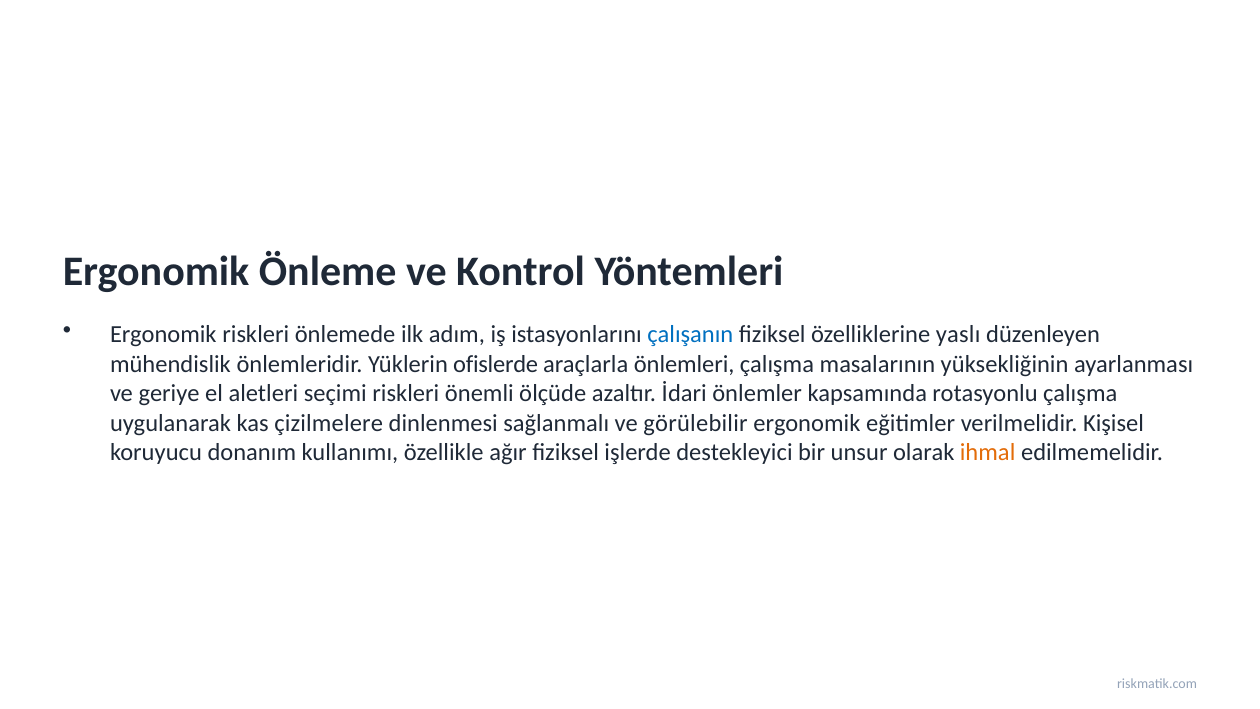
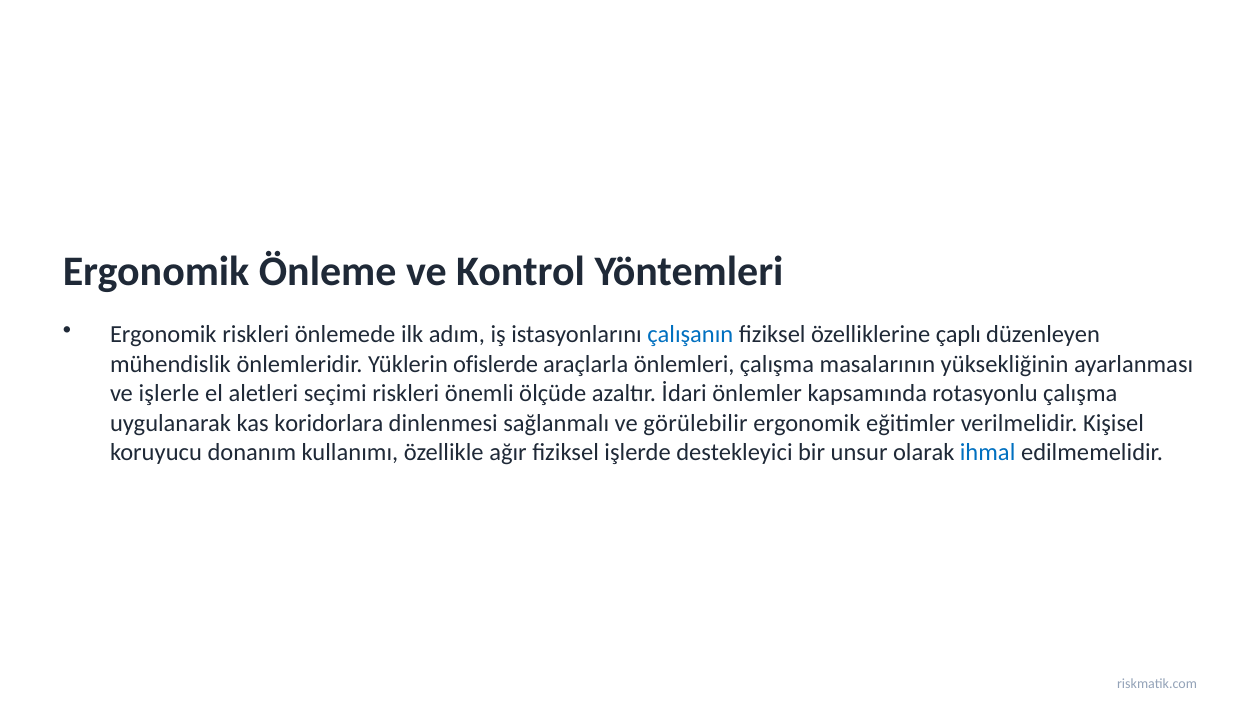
yaslı: yaslı -> çaplı
geriye: geriye -> işlerle
çizilmelere: çizilmelere -> koridorlara
ihmal colour: orange -> blue
